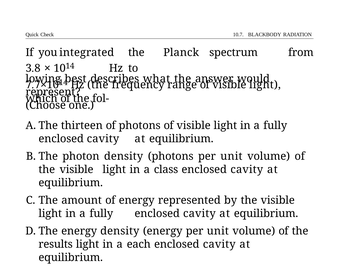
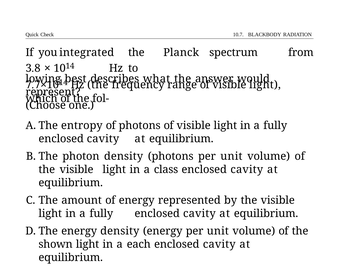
thirteen: thirteen -> entropy
results: results -> shown
